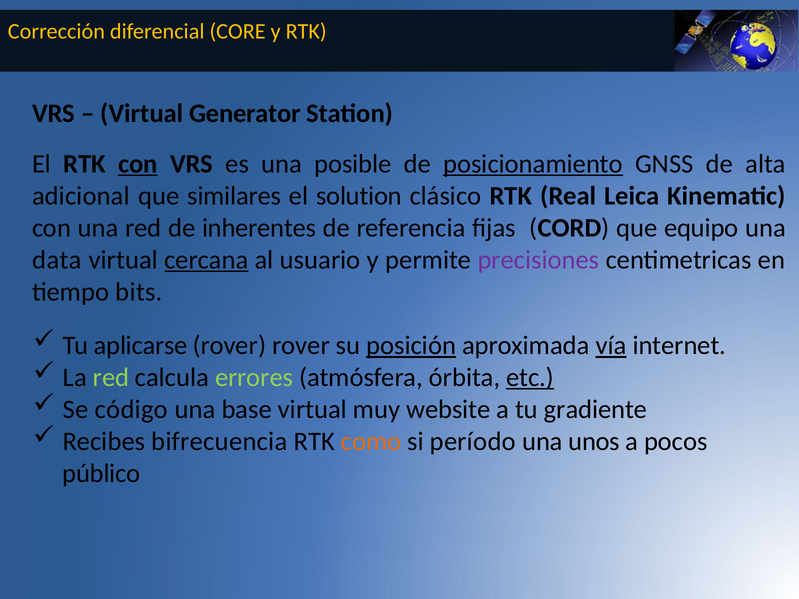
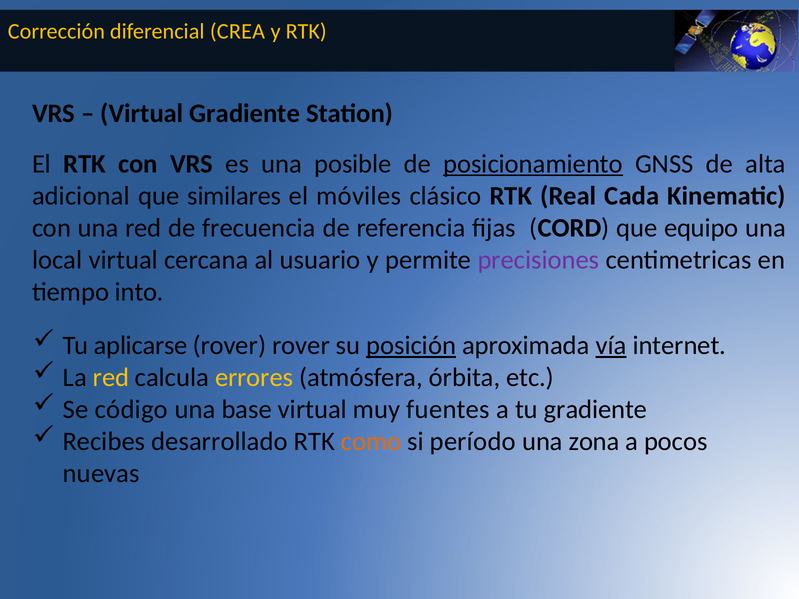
CORE: CORE -> CREA
Virtual Generator: Generator -> Gradiente
con at (138, 164) underline: present -> none
solution: solution -> móviles
Leica: Leica -> Cada
inherentes: inherentes -> frecuencia
data: data -> local
cercana underline: present -> none
bits: bits -> into
red at (111, 378) colour: light green -> yellow
errores colour: light green -> yellow
etc underline: present -> none
website: website -> fuentes
bifrecuencia: bifrecuencia -> desarrollado
unos: unos -> zona
público: público -> nuevas
